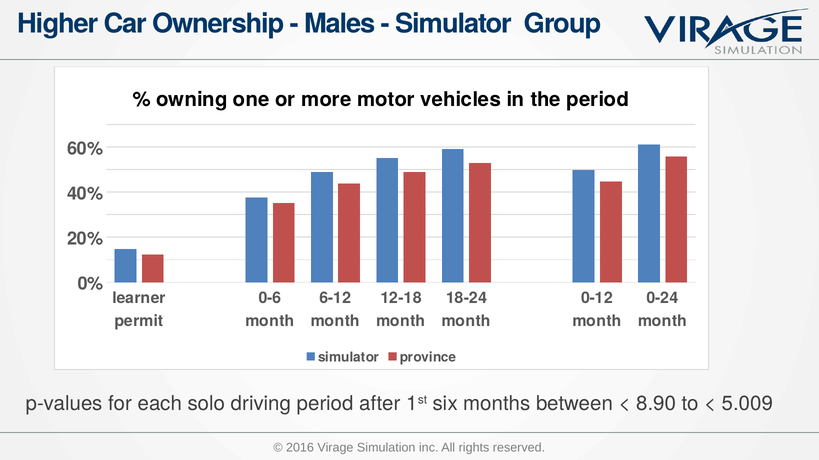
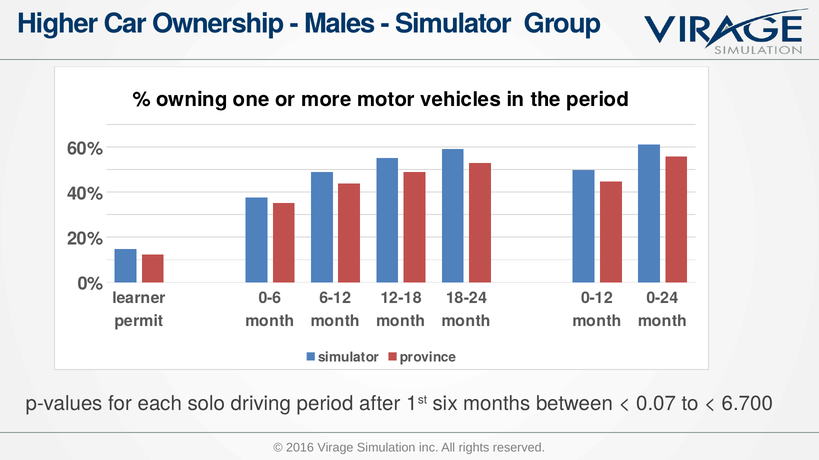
8.90: 8.90 -> 0.07
5.009: 5.009 -> 6.700
